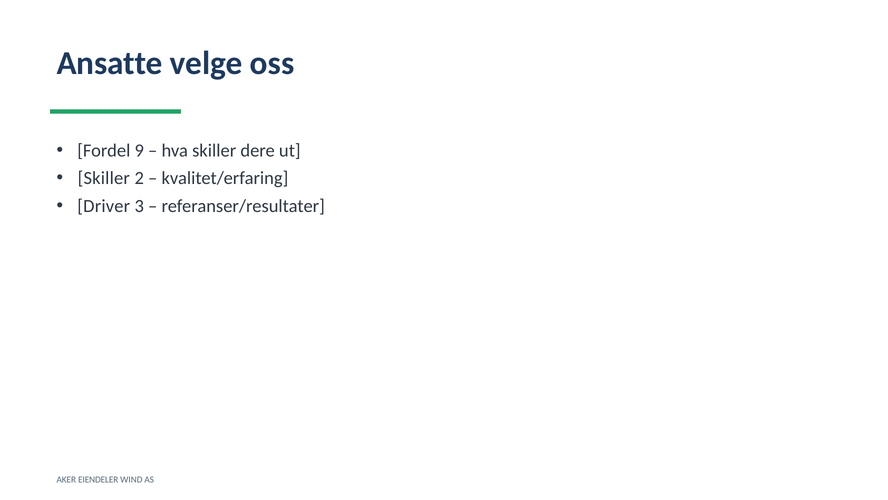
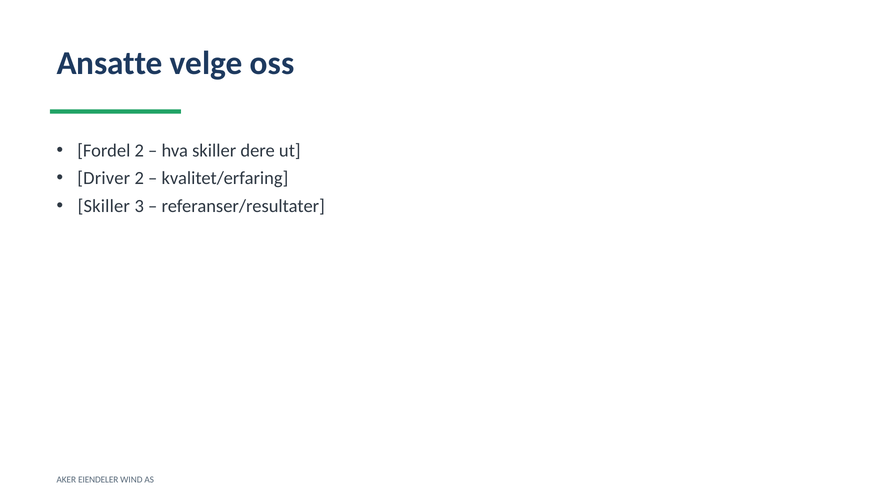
Fordel 9: 9 -> 2
Skiller at (104, 178): Skiller -> Driver
Driver at (104, 206): Driver -> Skiller
